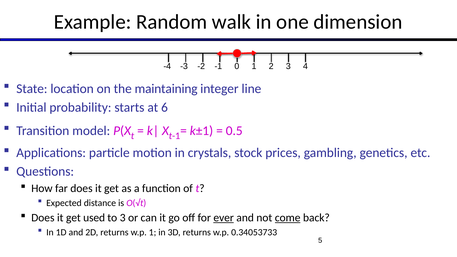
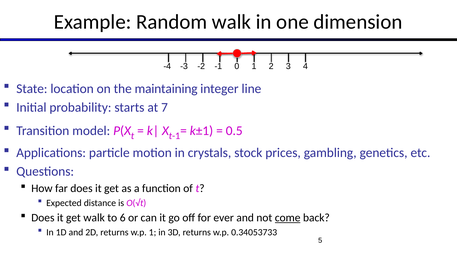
6: 6 -> 7
get used: used -> walk
to 3: 3 -> 6
ever underline: present -> none
